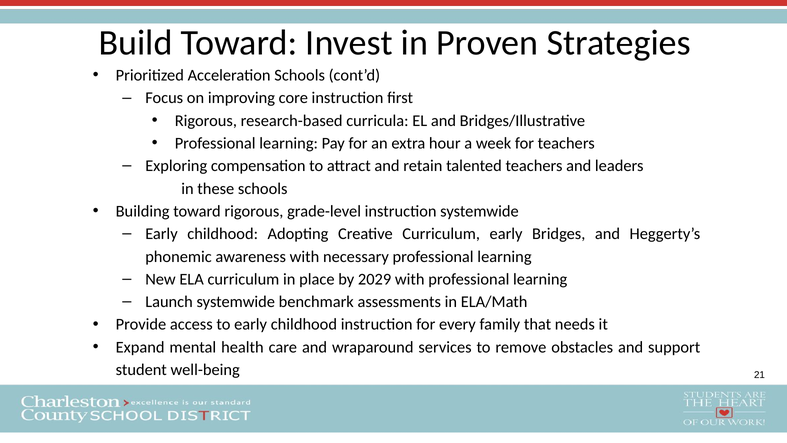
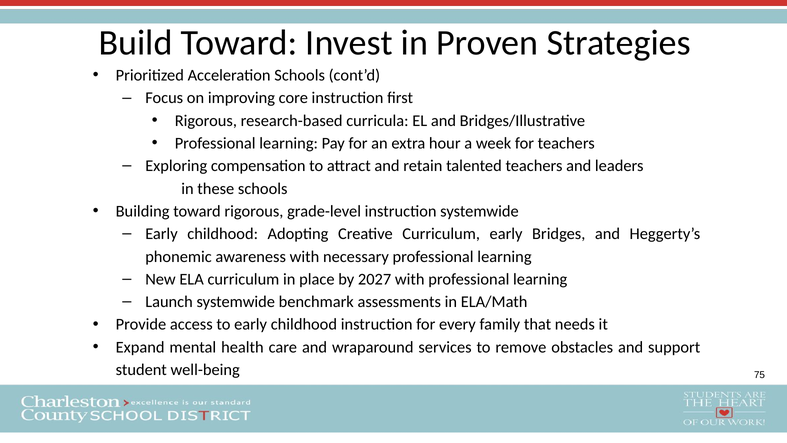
2029: 2029 -> 2027
21: 21 -> 75
